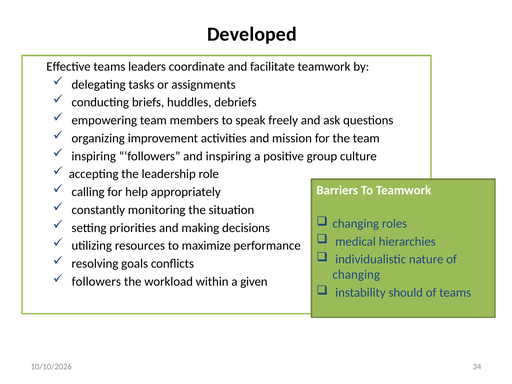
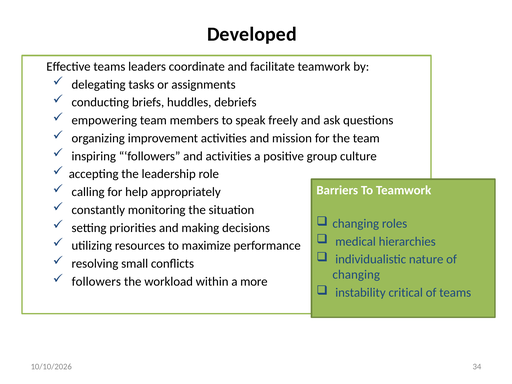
and inspiring: inspiring -> activities
goals: goals -> small
given: given -> more
should: should -> critical
